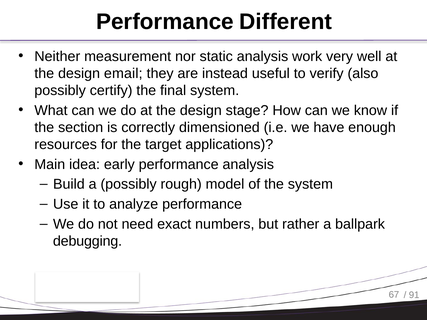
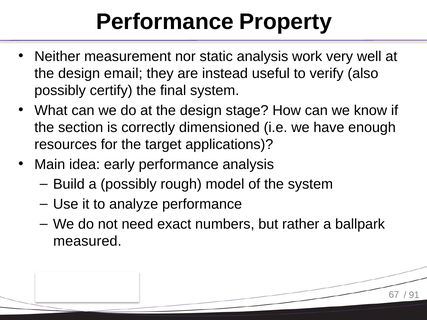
Different: Different -> Property
debugging: debugging -> measured
